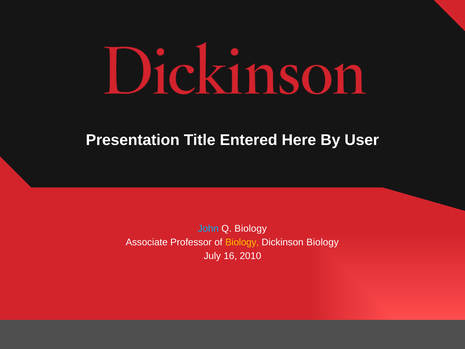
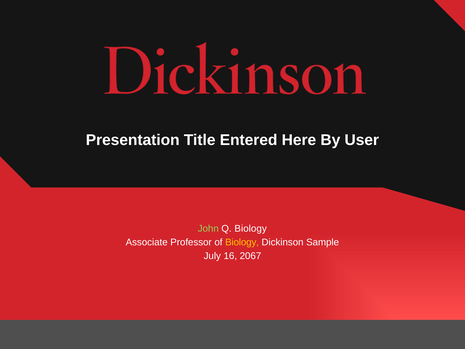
John colour: light blue -> light green
Dickinson Biology: Biology -> Sample
2010: 2010 -> 2067
